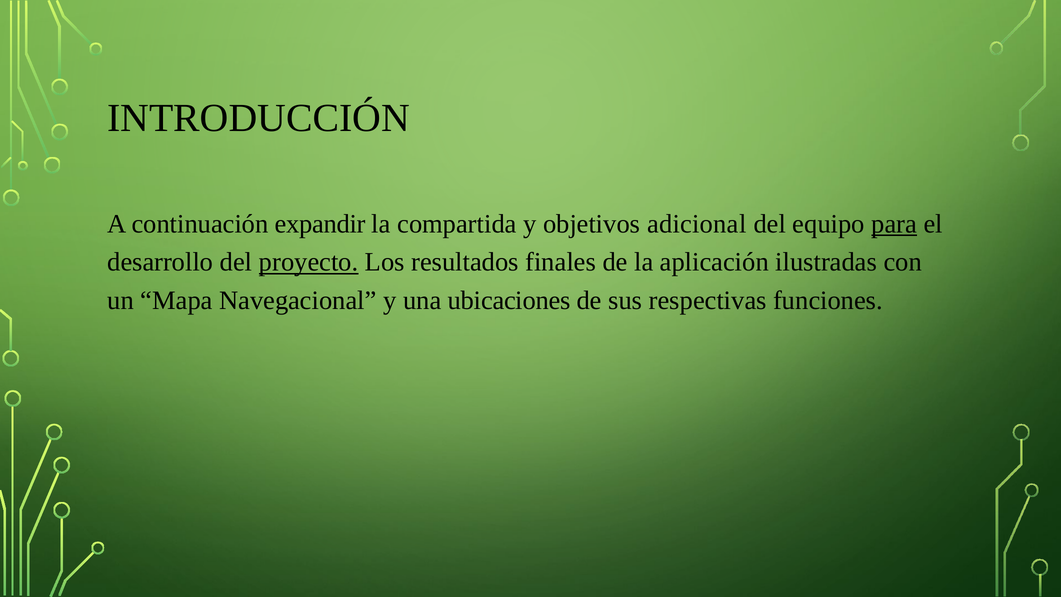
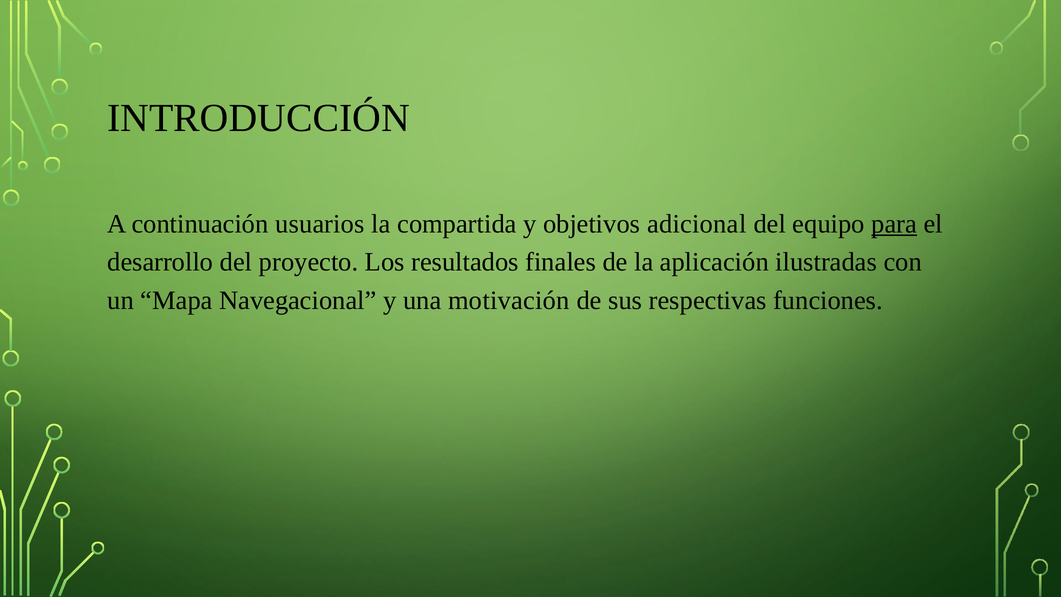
expandir: expandir -> usuarios
proyecto underline: present -> none
ubicaciones: ubicaciones -> motivación
